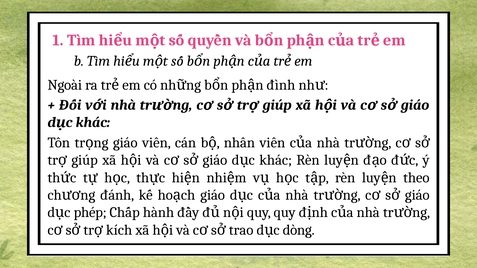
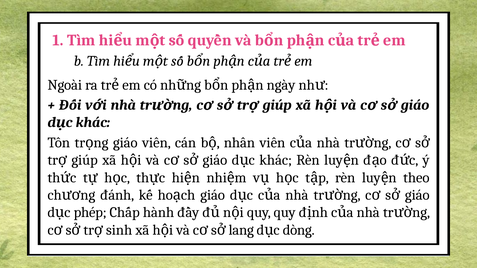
đình: đình -> ngày
kích: kích -> sinh
trao: trao -> lang
